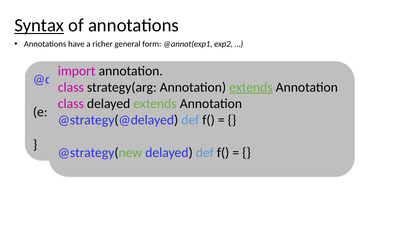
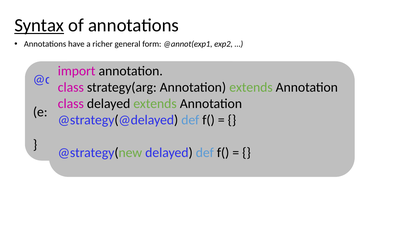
extends at (251, 87) underline: present -> none
